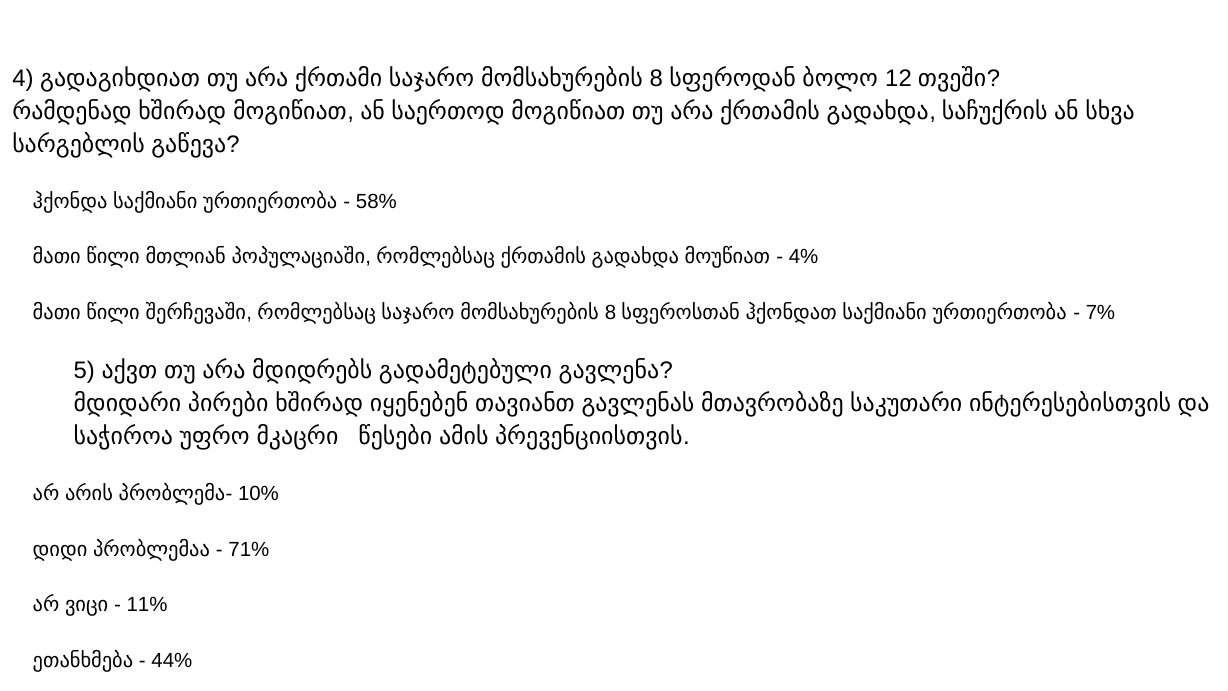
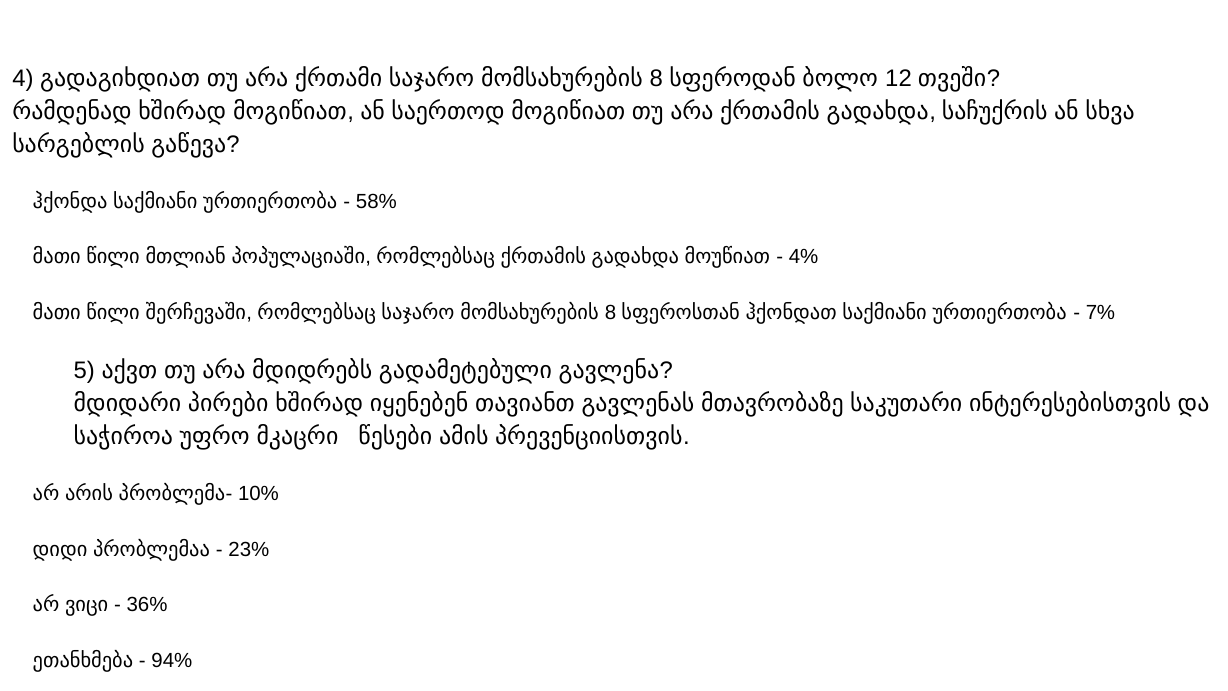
71%: 71% -> 23%
11%: 11% -> 36%
44%: 44% -> 94%
